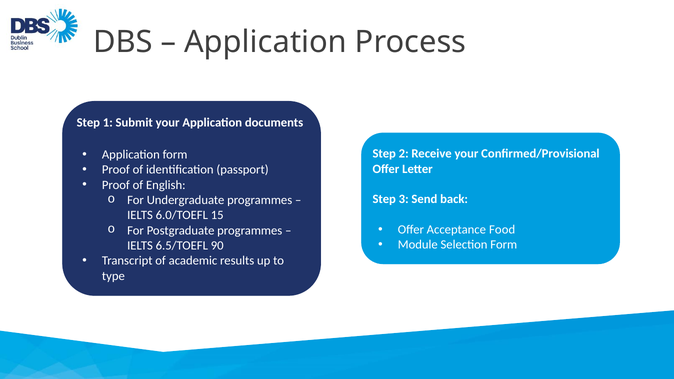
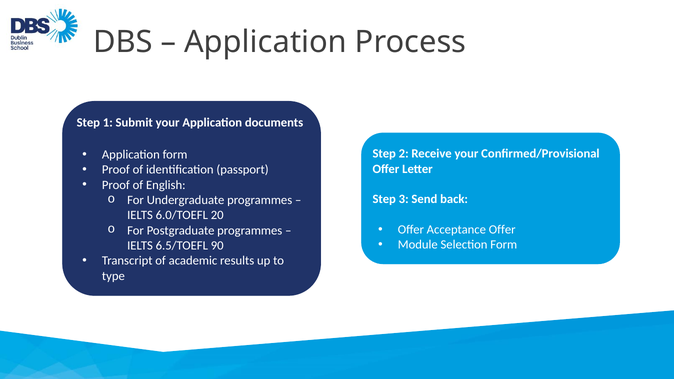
15: 15 -> 20
Acceptance Food: Food -> Offer
